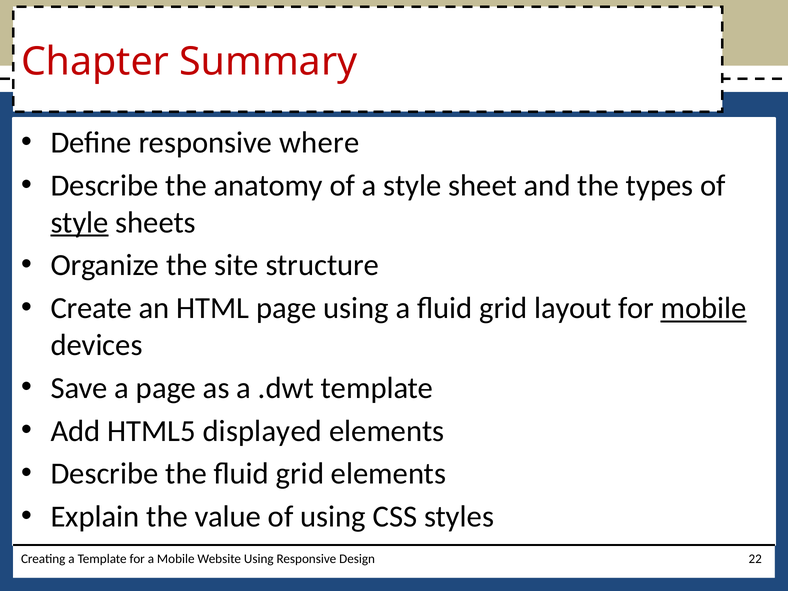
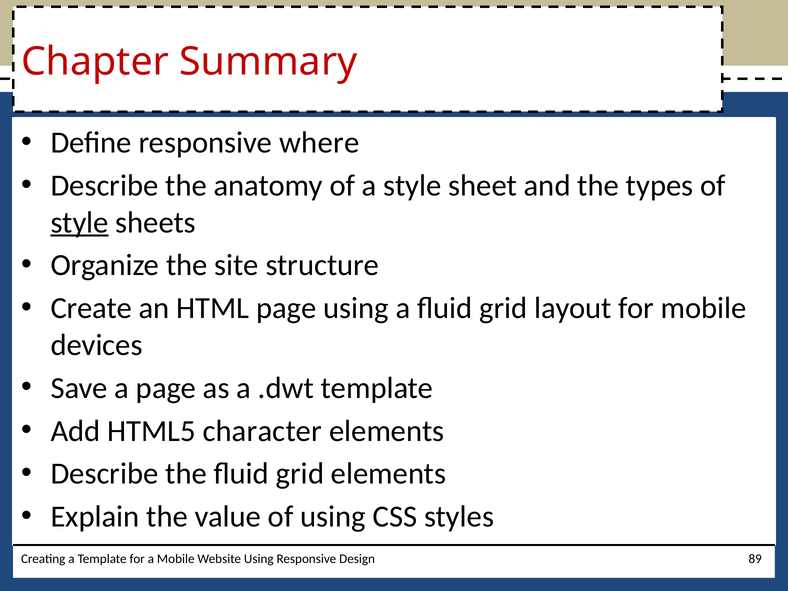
mobile at (704, 308) underline: present -> none
displayed: displayed -> character
22: 22 -> 89
